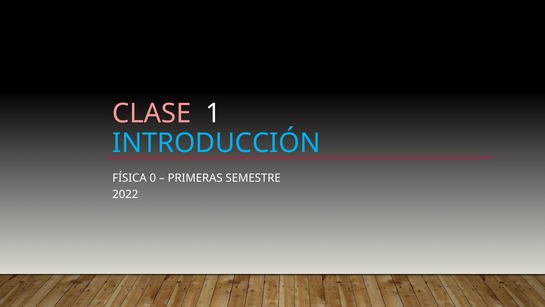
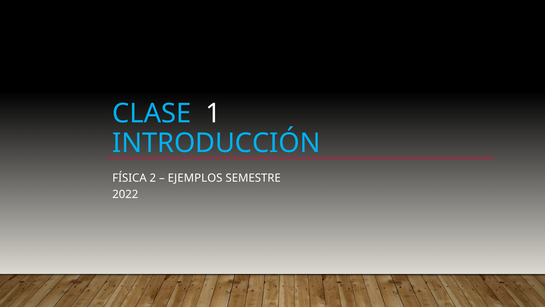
CLASE colour: pink -> light blue
0: 0 -> 2
PRIMERAS: PRIMERAS -> EJEMPLOS
